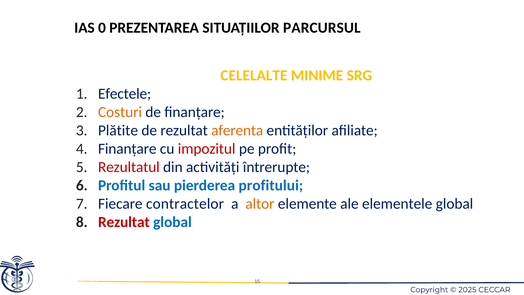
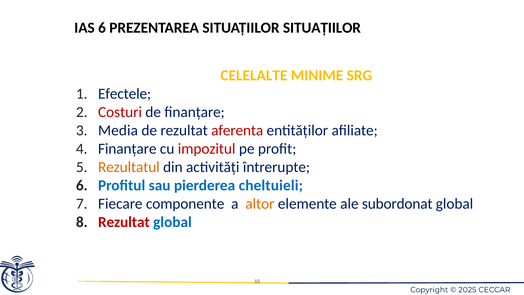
IAS 0: 0 -> 6
SITUAȚIILOR PARCURSUL: PARCURSUL -> SITUAȚIILOR
Costuri colour: orange -> red
Plătite: Plătite -> Media
aferenta colour: orange -> red
Rezultatul colour: red -> orange
profitului: profitului -> cheltuieli
contractelor: contractelor -> componente
elementele: elementele -> subordonat
